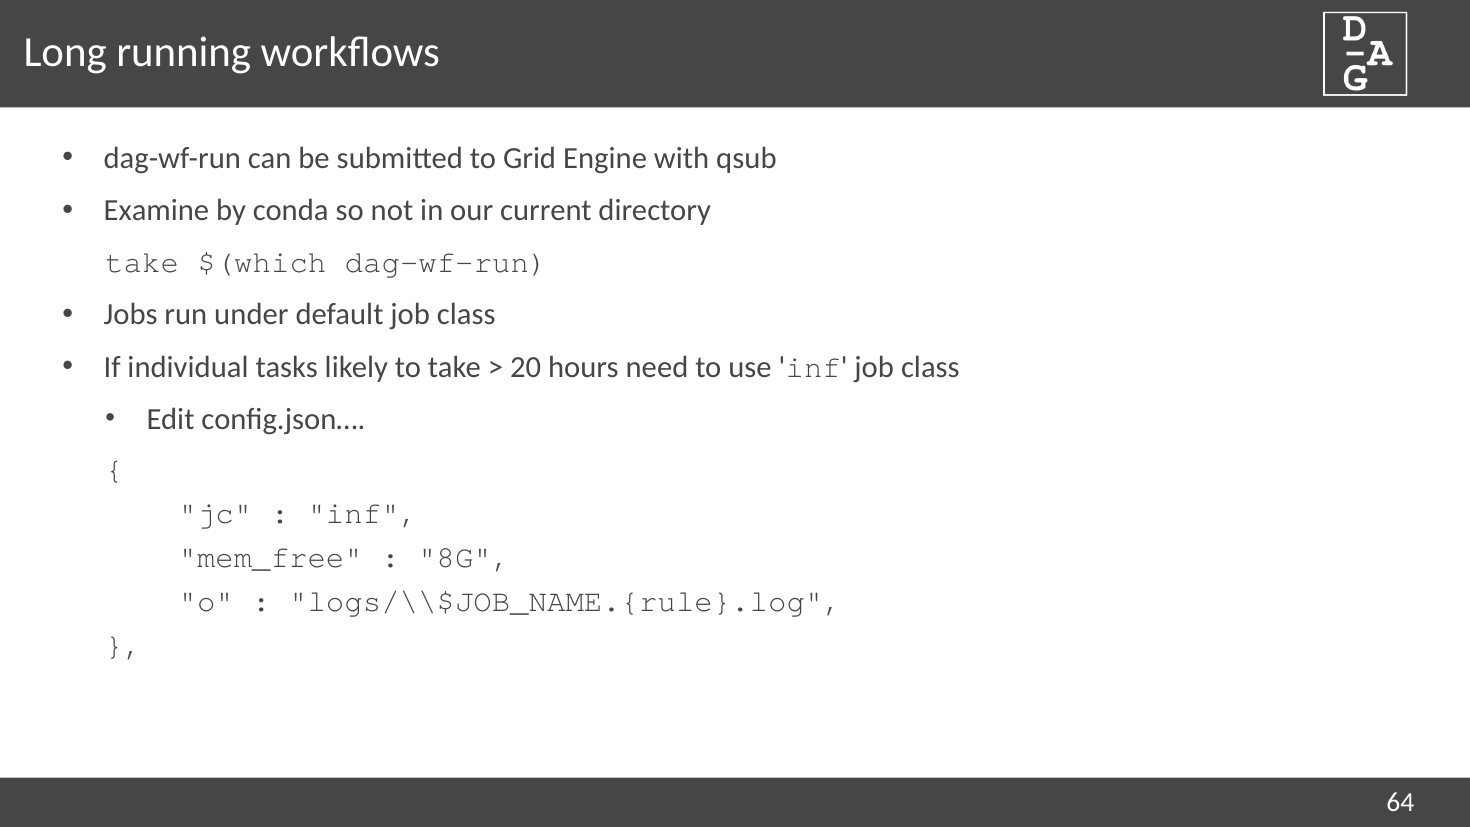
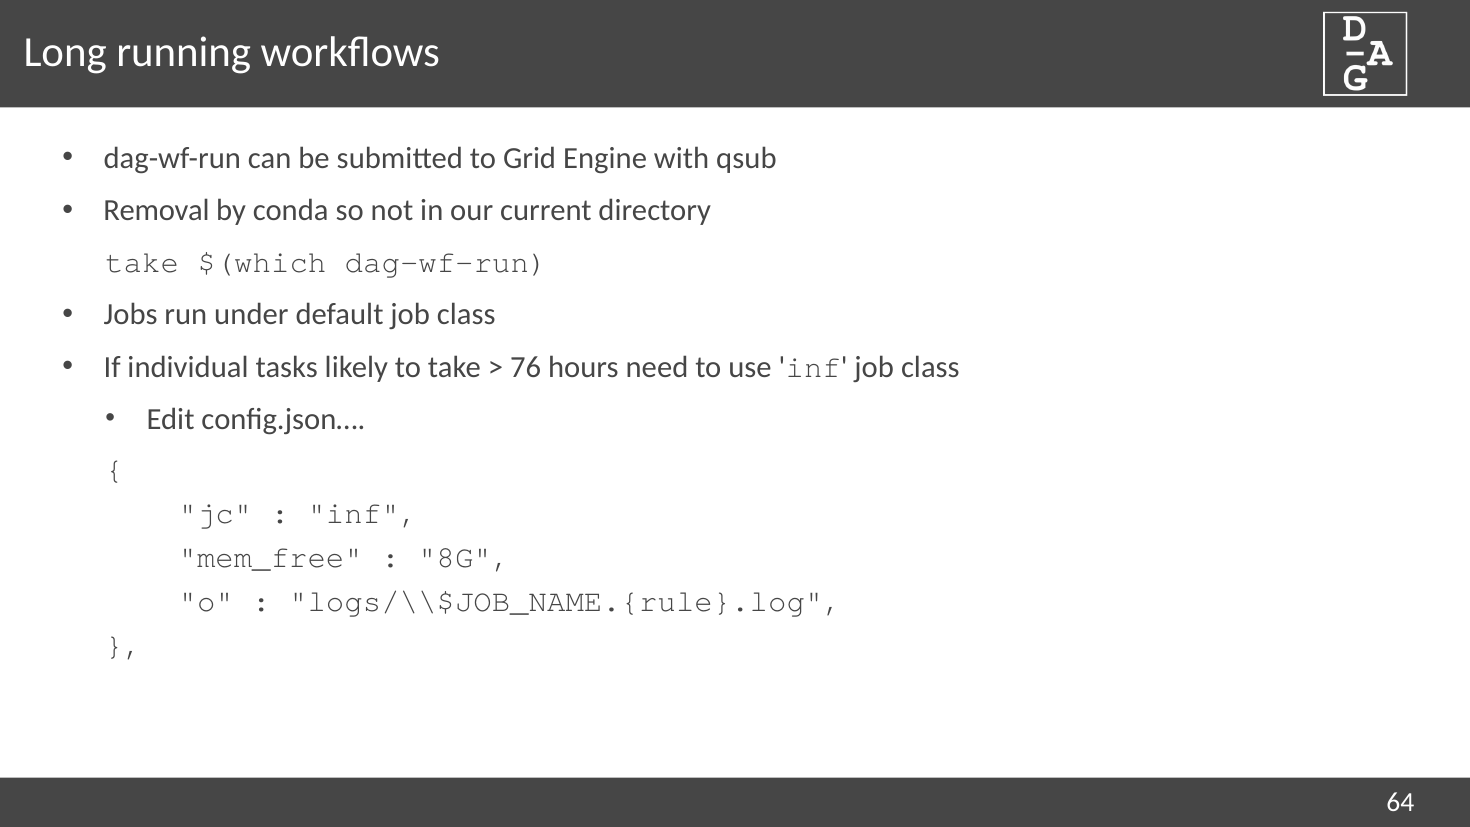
Examine: Examine -> Removal
20: 20 -> 76
